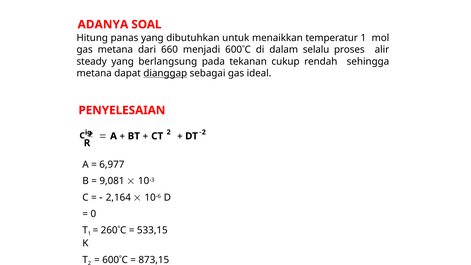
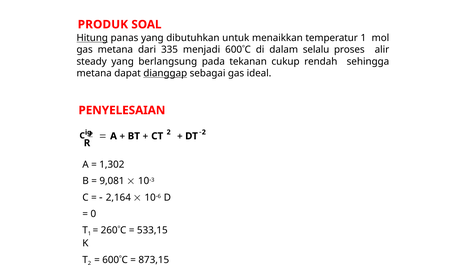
ADANYA: ADANYA -> PRODUK
Hitung underline: none -> present
660: 660 -> 335
6,977: 6,977 -> 1,302
